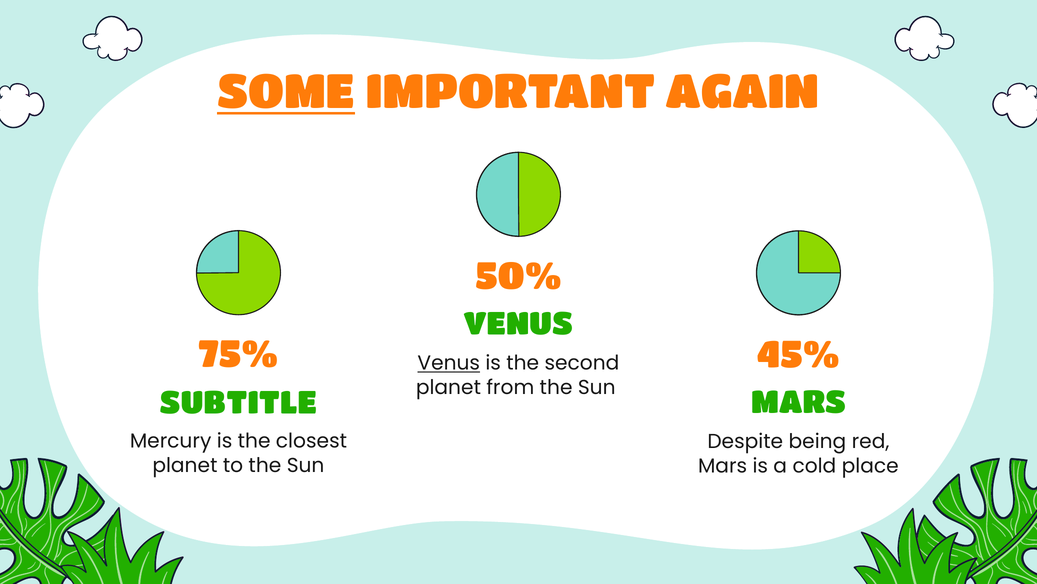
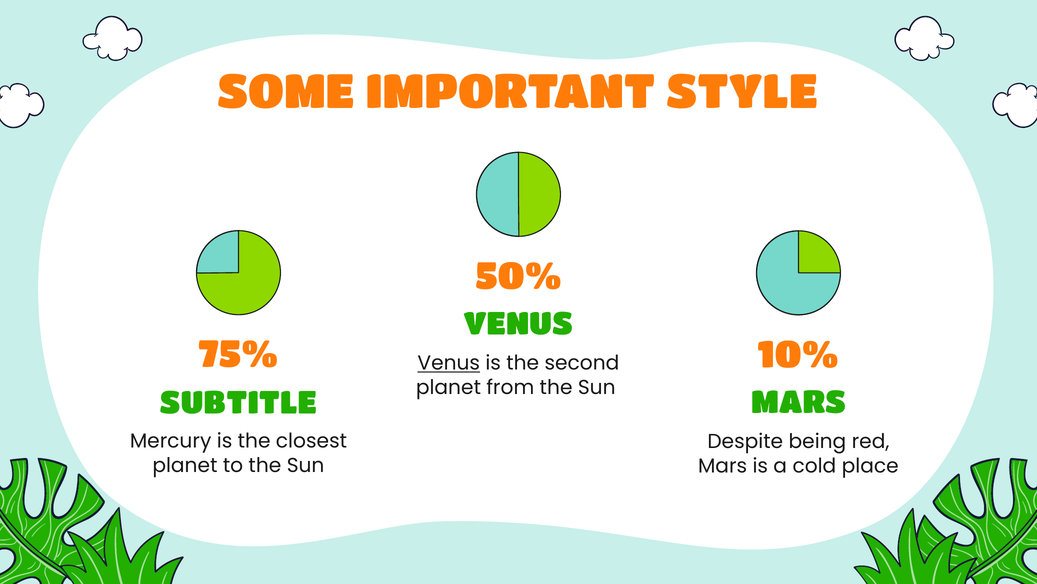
SOME underline: present -> none
AGAIN: AGAIN -> STYLE
45%: 45% -> 10%
